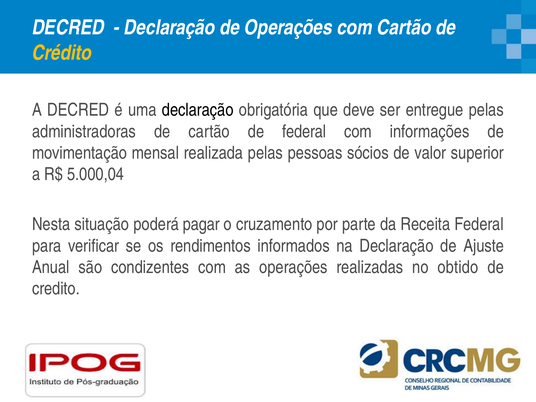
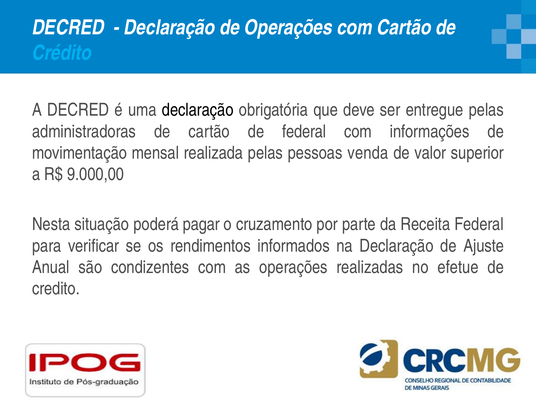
Crédito colour: yellow -> light blue
sócios: sócios -> venda
5.000,04: 5.000,04 -> 9.000,00
obtido: obtido -> efetue
